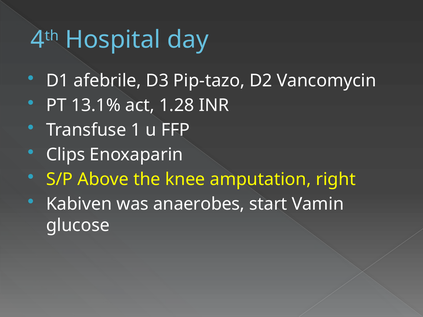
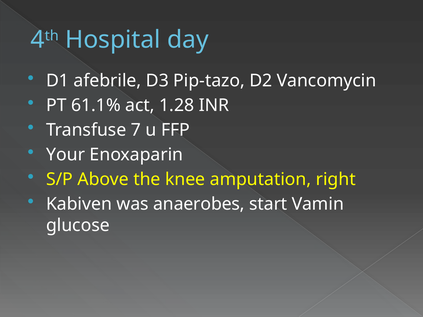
13.1%: 13.1% -> 61.1%
1: 1 -> 7
Clips: Clips -> Your
